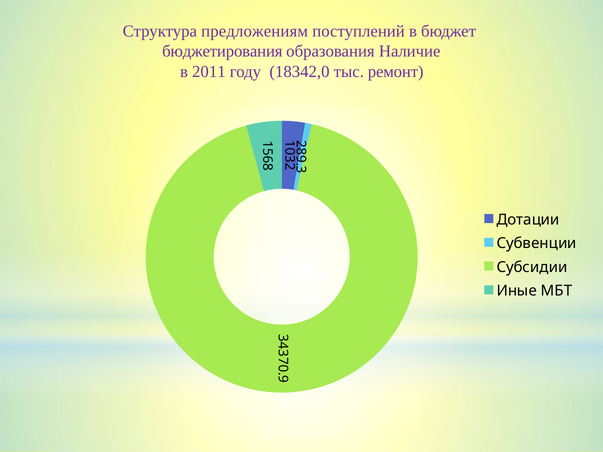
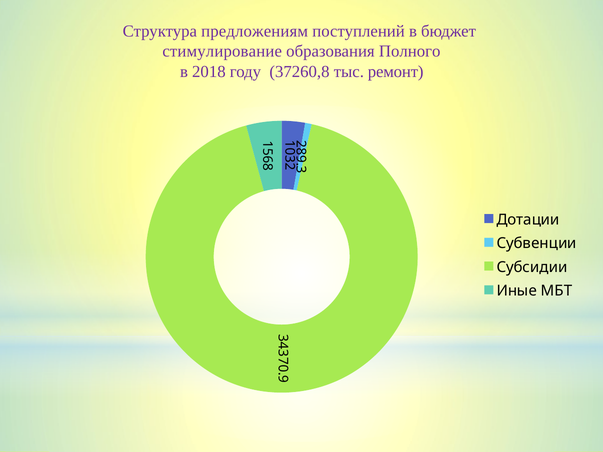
бюджетирования: бюджетирования -> стимулирование
Наличие: Наличие -> Полного
2011: 2011 -> 2018
18342,0: 18342,0 -> 37260,8
